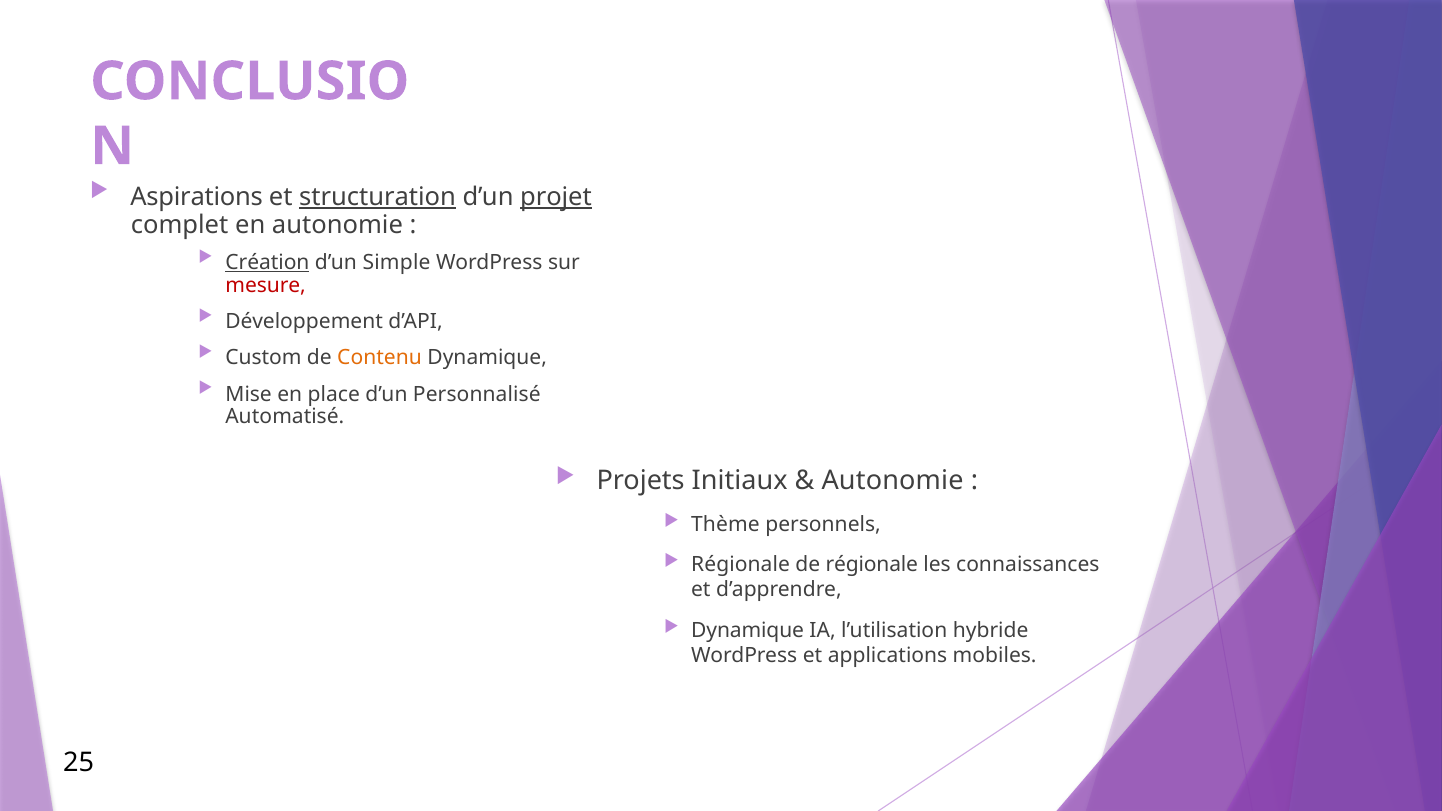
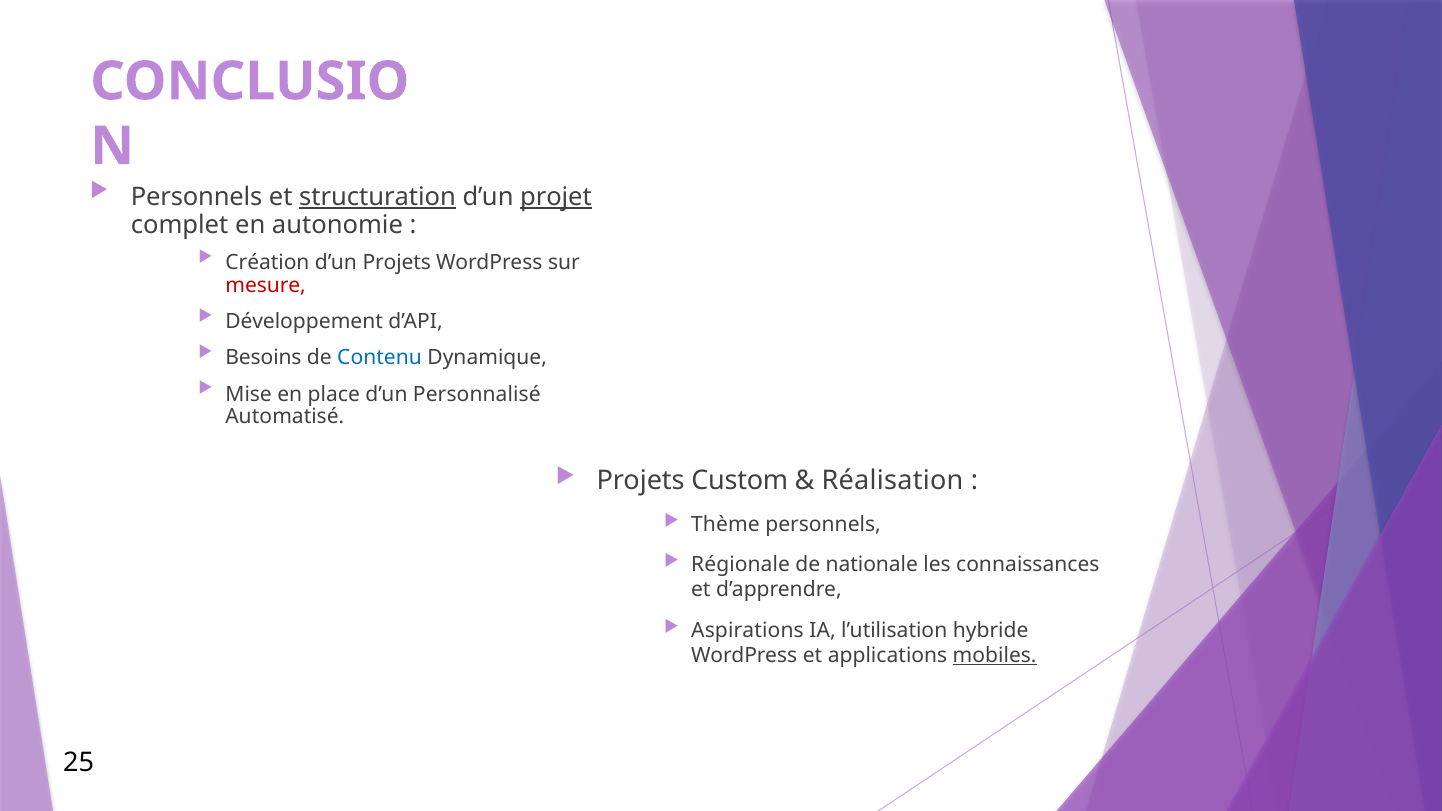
Aspirations at (197, 197): Aspirations -> Personnels
Création underline: present -> none
d’un Simple: Simple -> Projets
Custom: Custom -> Besoins
Contenu colour: orange -> blue
Initiaux: Initiaux -> Custom
Autonomie at (893, 481): Autonomie -> Réalisation
de régionale: régionale -> nationale
Dynamique at (748, 630): Dynamique -> Aspirations
mobiles underline: none -> present
